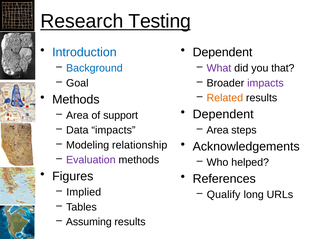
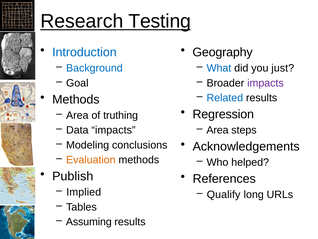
Dependent at (223, 52): Dependent -> Geography
What colour: purple -> blue
that: that -> just
Related colour: orange -> blue
Dependent at (223, 114): Dependent -> Regression
support: support -> truthing
relationship: relationship -> conclusions
Evaluation colour: purple -> orange
Figures: Figures -> Publish
